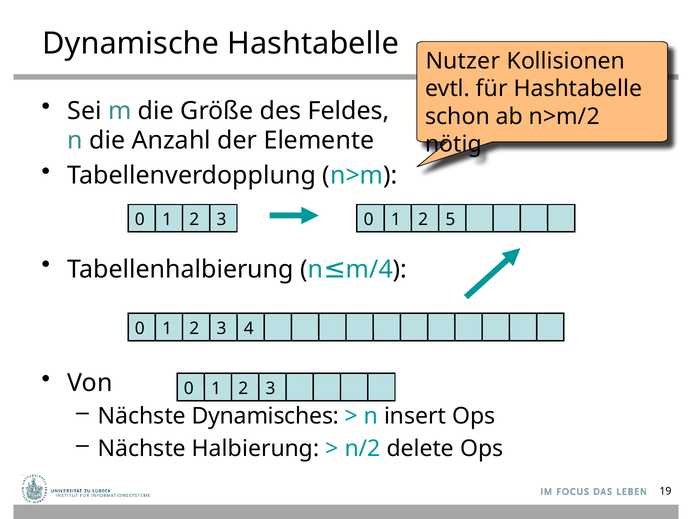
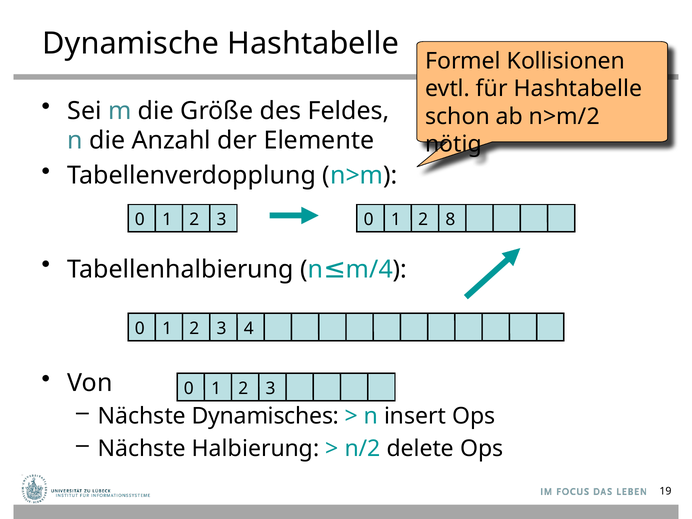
Nutzer: Nutzer -> Formel
5: 5 -> 8
